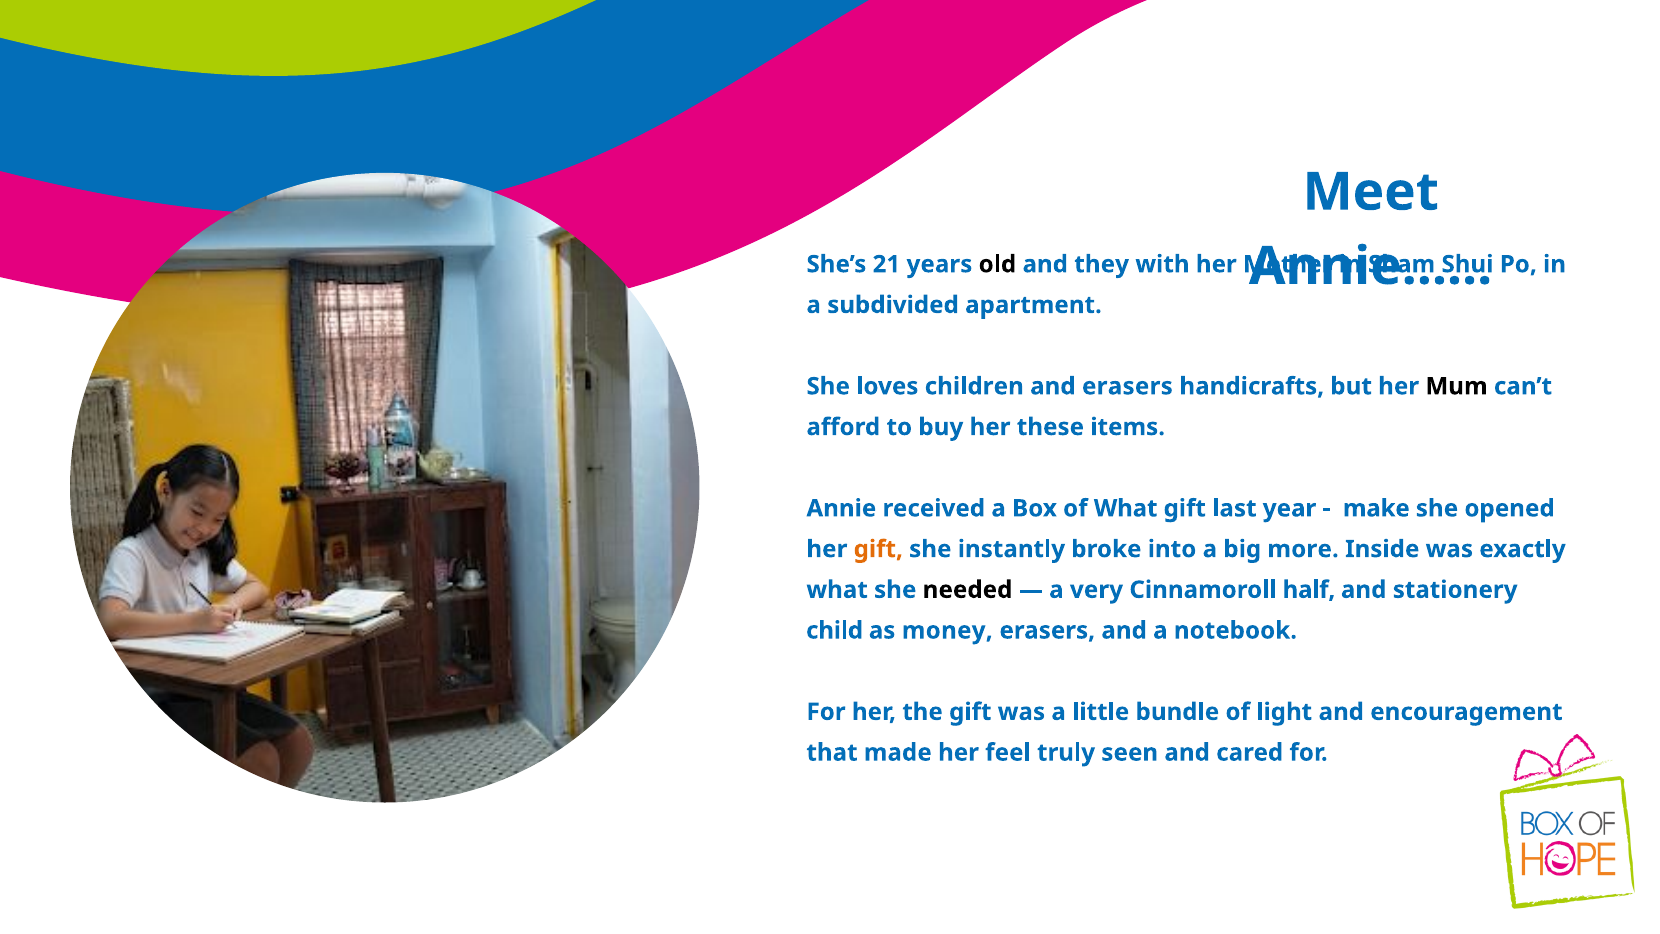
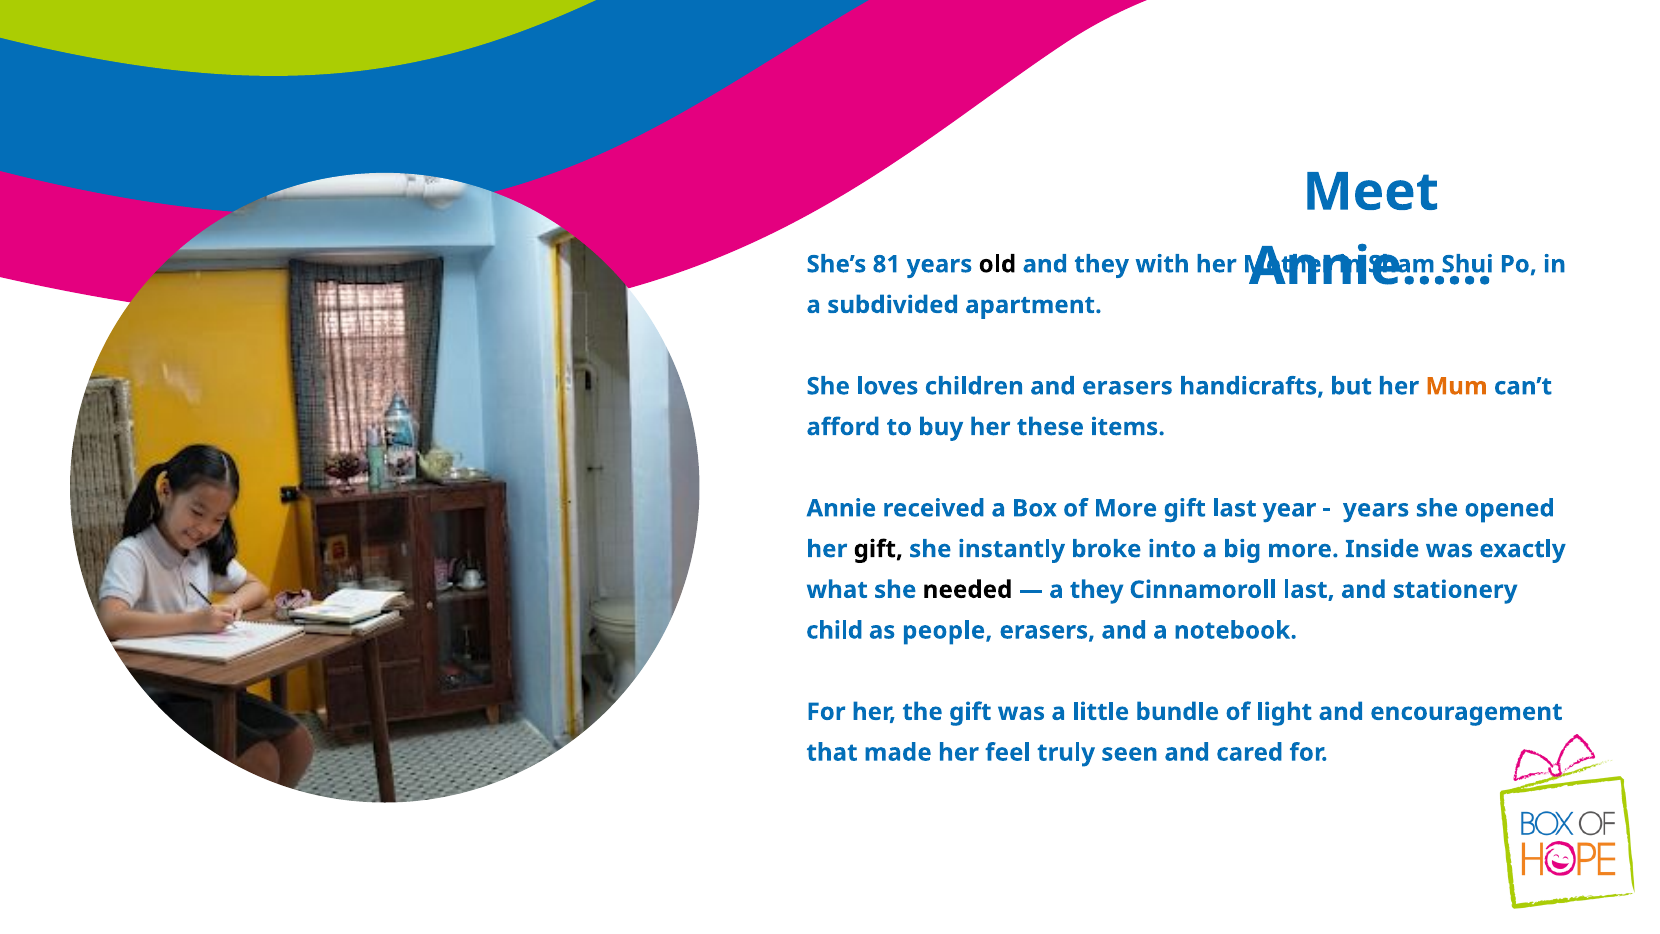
21: 21 -> 81
Mum colour: black -> orange
of What: What -> More
make at (1376, 508): make -> years
gift at (878, 549) colour: orange -> black
a very: very -> they
Cinnamoroll half: half -> last
money: money -> people
